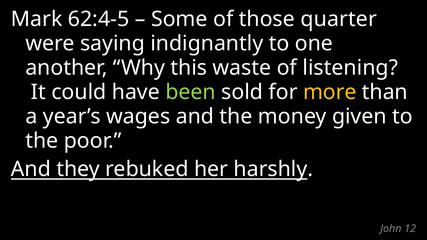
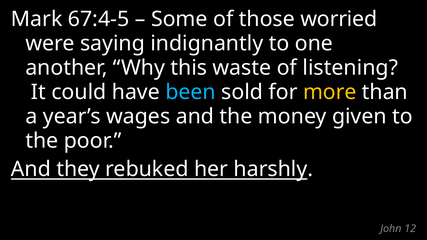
62:4-5: 62:4-5 -> 67:4-5
quarter: quarter -> worried
been colour: light green -> light blue
